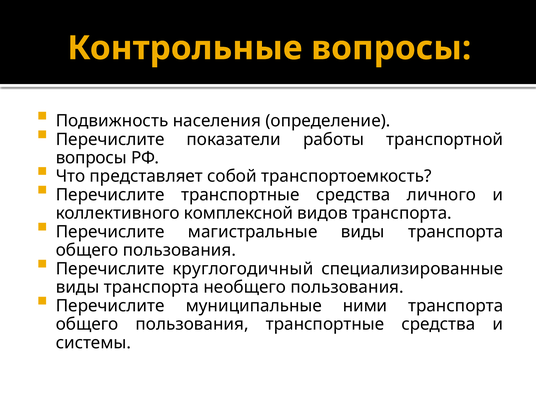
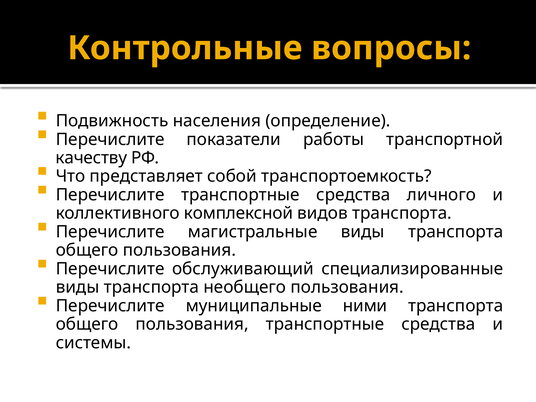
вопросы at (91, 158): вопросы -> качеству
круглогодичный: круглогодичный -> обслуживающий
